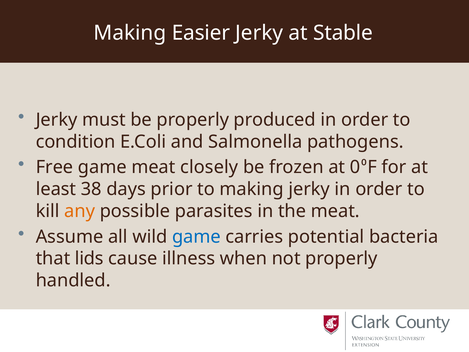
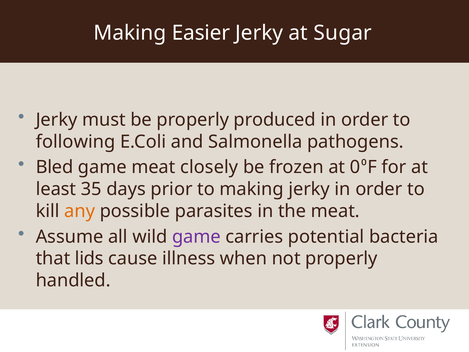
Stable: Stable -> Sugar
condition: condition -> following
Free: Free -> Bled
38: 38 -> 35
game at (196, 236) colour: blue -> purple
